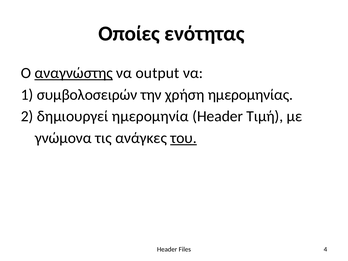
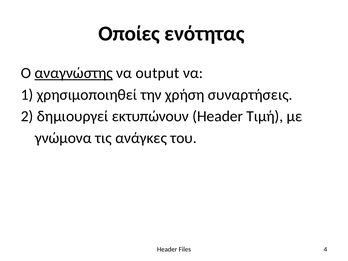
συμβολοσειρών: συμβολοσειρών -> χρησιμοποιηθεί
ημερομηνίας: ημερομηνίας -> συναρτήσεις
ημερομηνία: ημερομηνία -> εκτυπώνουν
του underline: present -> none
